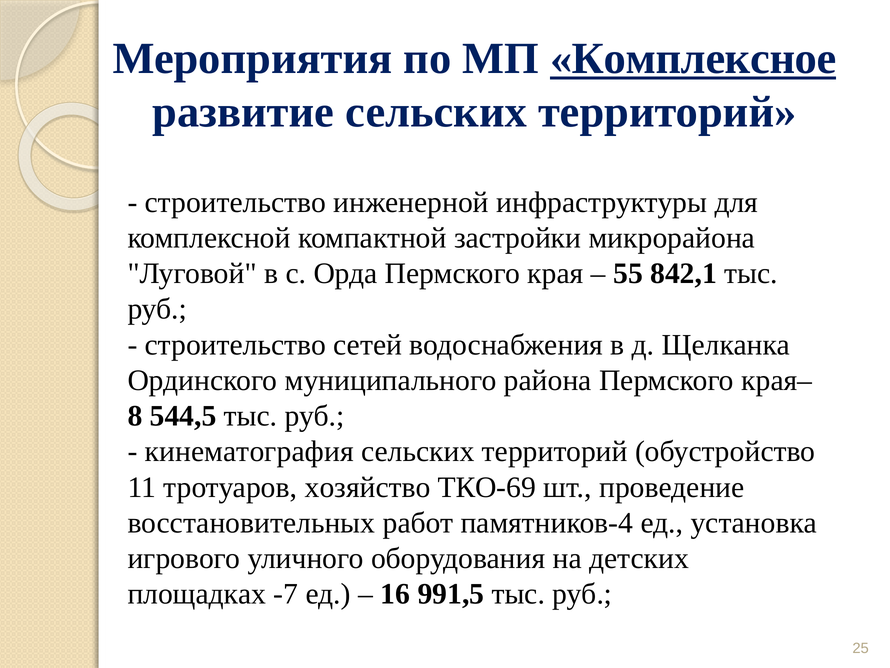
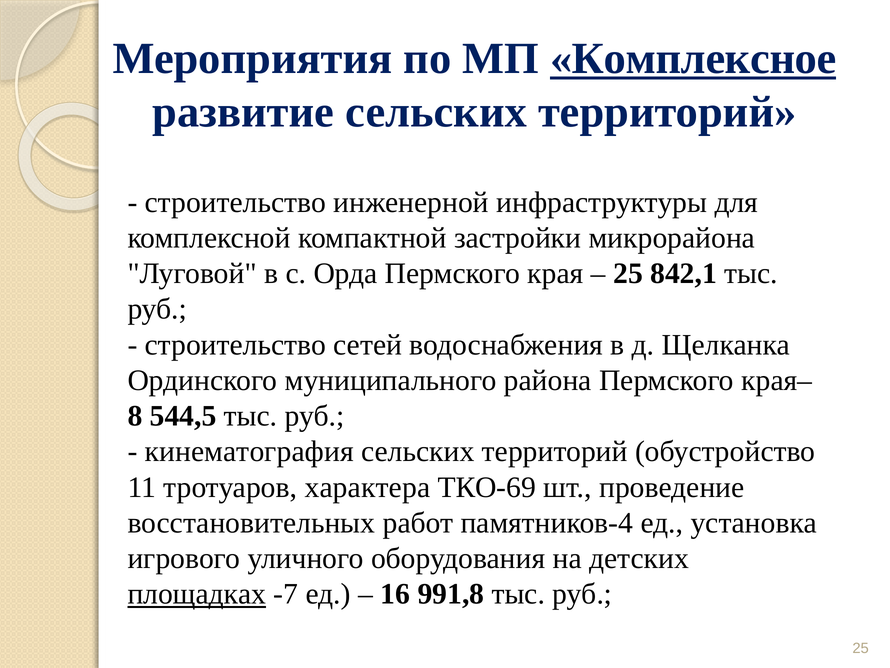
55 at (628, 273): 55 -> 25
хозяйство: хозяйство -> характера
площадках underline: none -> present
991,5: 991,5 -> 991,8
